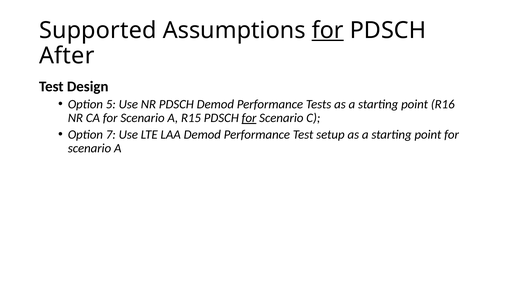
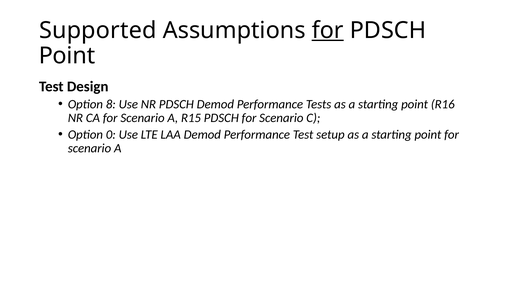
After at (67, 56): After -> Point
5: 5 -> 8
for at (249, 118) underline: present -> none
7: 7 -> 0
